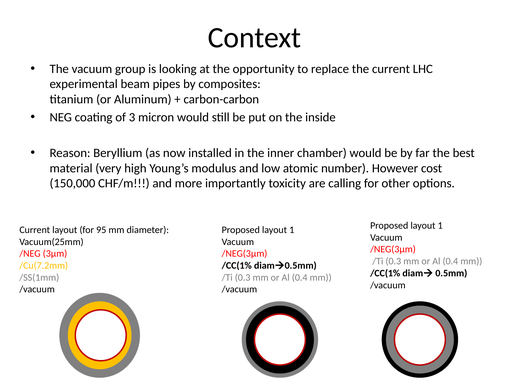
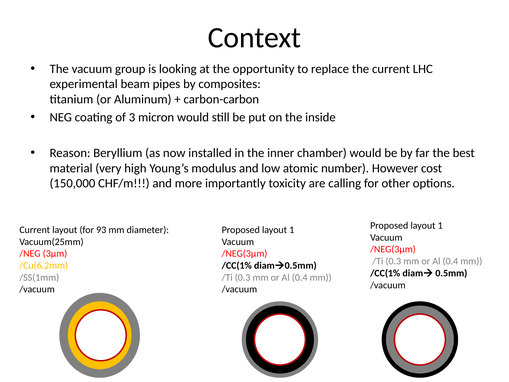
95: 95 -> 93
/Cu(7.2mm: /Cu(7.2mm -> /Cu(6.2mm
